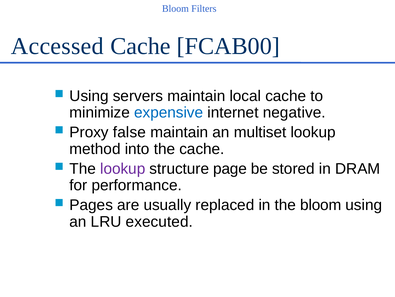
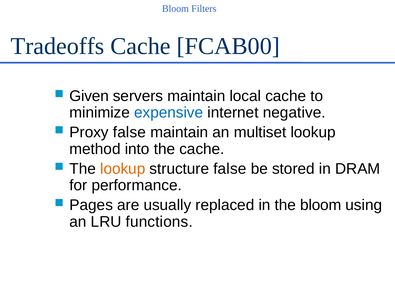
Accessed: Accessed -> Tradeoffs
Using at (89, 96): Using -> Given
lookup at (123, 168) colour: purple -> orange
structure page: page -> false
executed: executed -> functions
